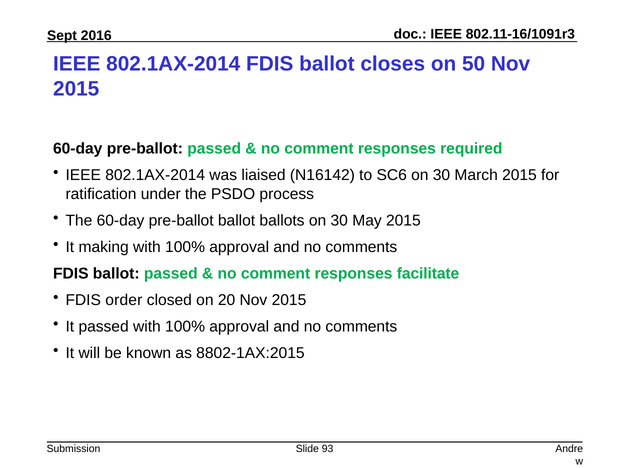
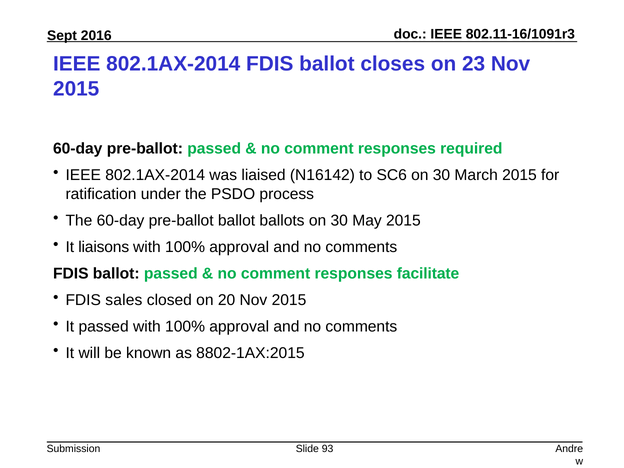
50: 50 -> 23
making: making -> liaisons
order: order -> sales
